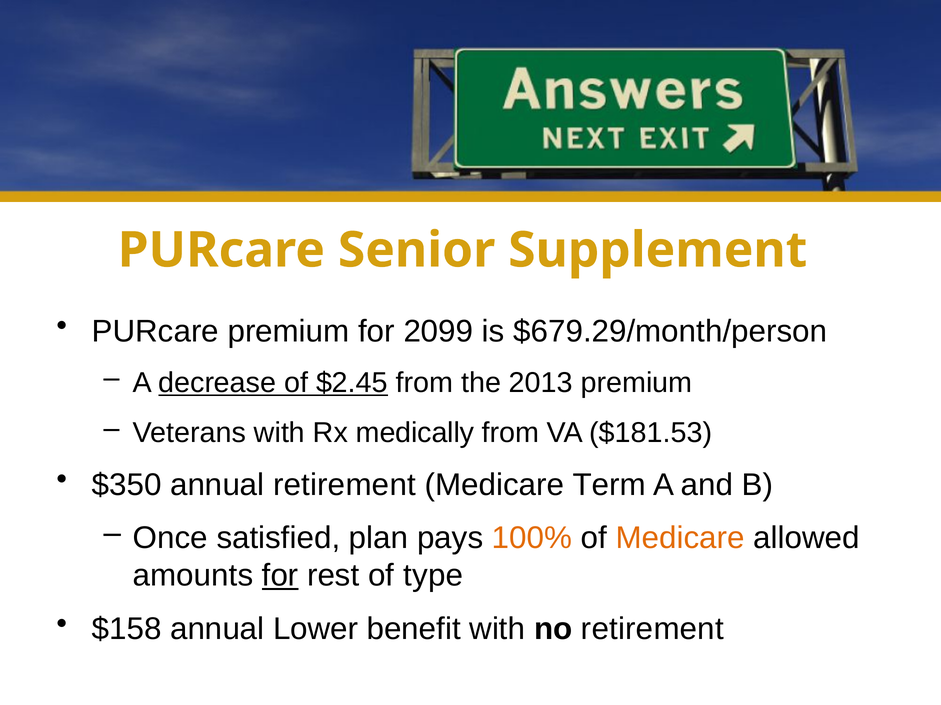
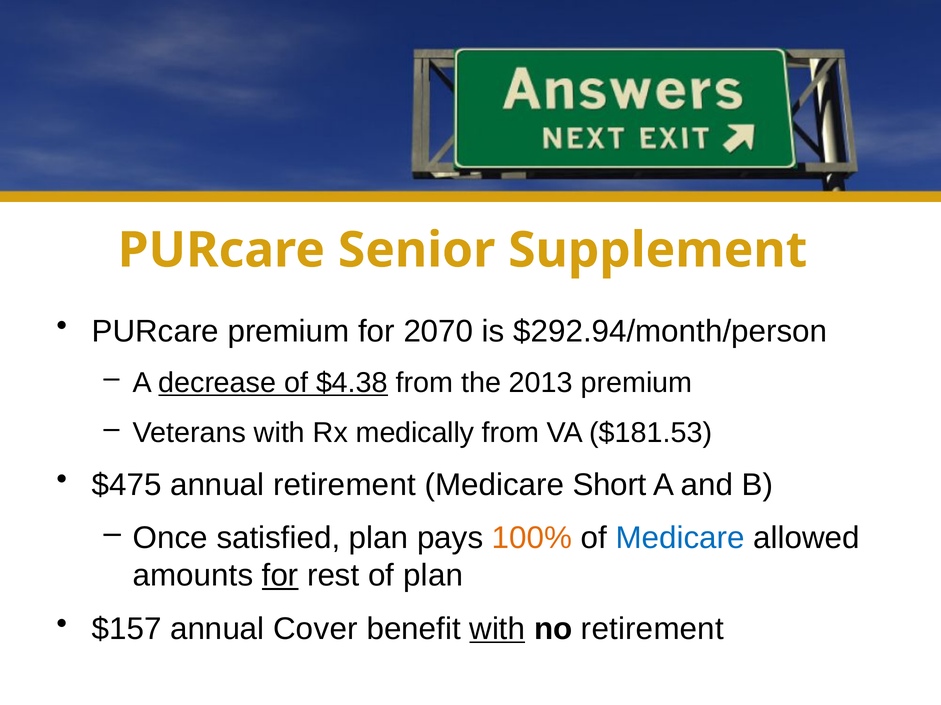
2099: 2099 -> 2070
$679.29/month/person: $679.29/month/person -> $292.94/month/person
$2.45: $2.45 -> $4.38
$350: $350 -> $475
Term: Term -> Short
Medicare at (680, 539) colour: orange -> blue
of type: type -> plan
$158: $158 -> $157
Lower: Lower -> Cover
with at (497, 629) underline: none -> present
